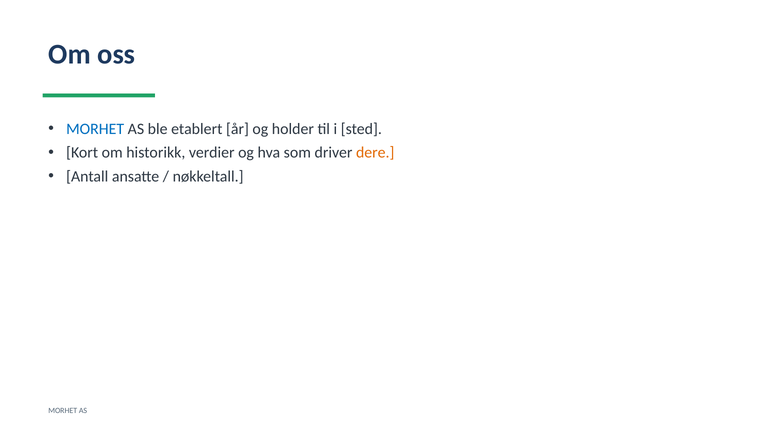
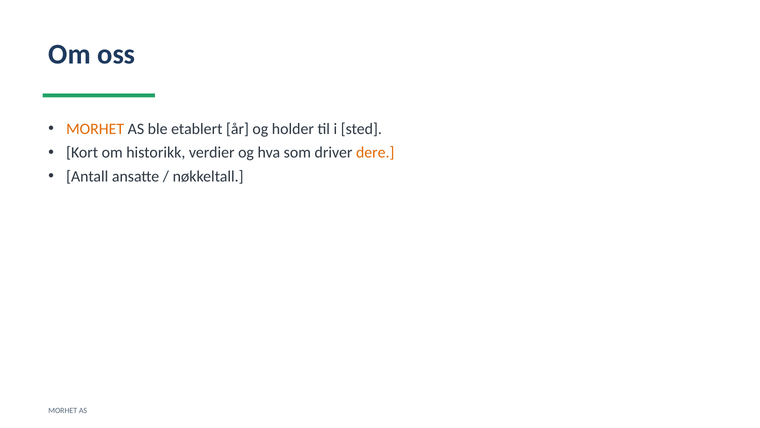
MORHET at (95, 129) colour: blue -> orange
